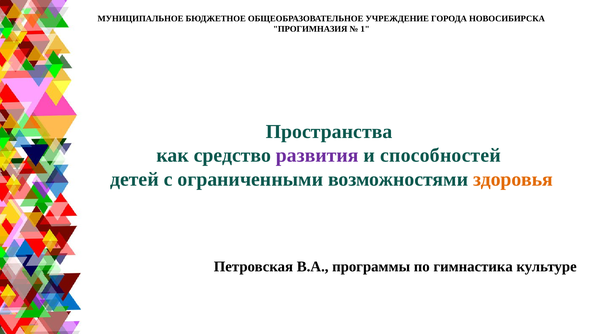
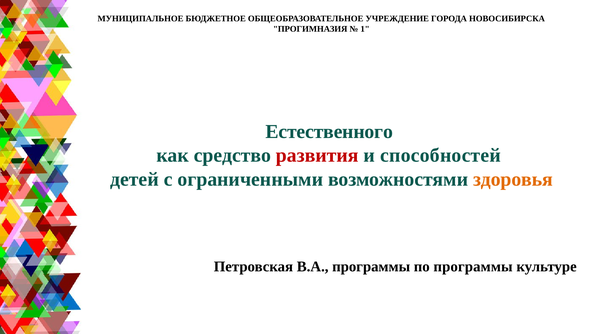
Пространства: Пространства -> Естественного
развития colour: purple -> red
по гимнастика: гимнастика -> программы
